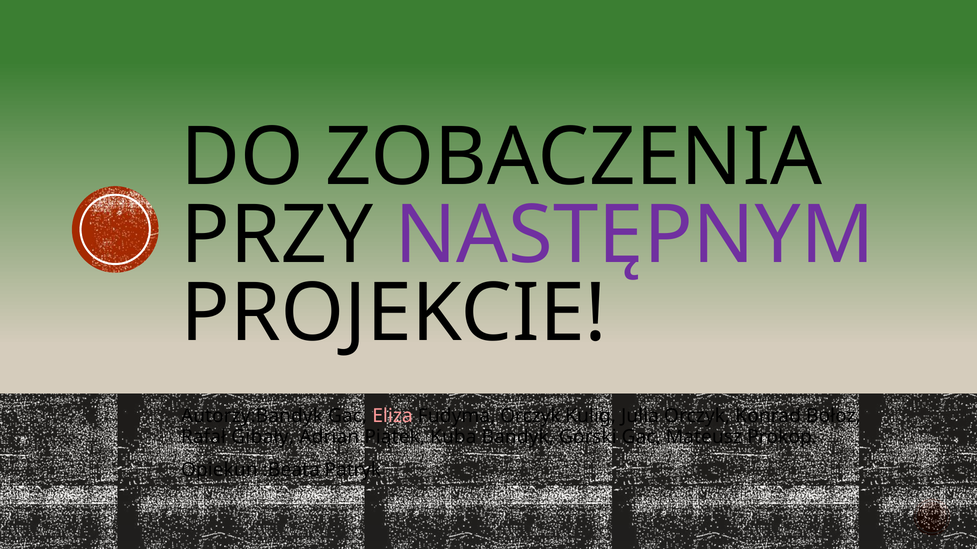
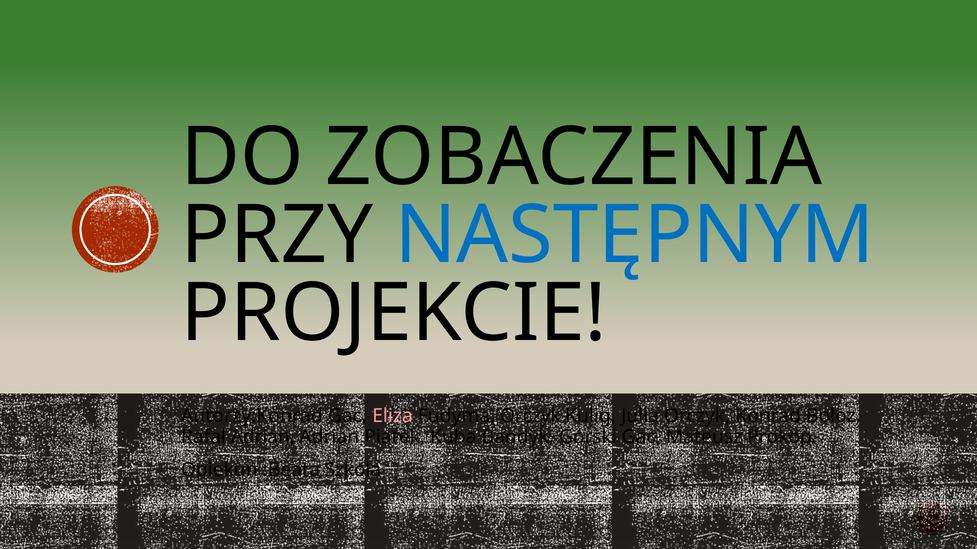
NASTĘPNYM colour: purple -> blue
Autorzy:Bandyk: Autorzy:Bandyk -> Autorzy:Konrad
Rafał Gibały: Gibały -> Adrian
Patryk: Patryk -> Szkoła
